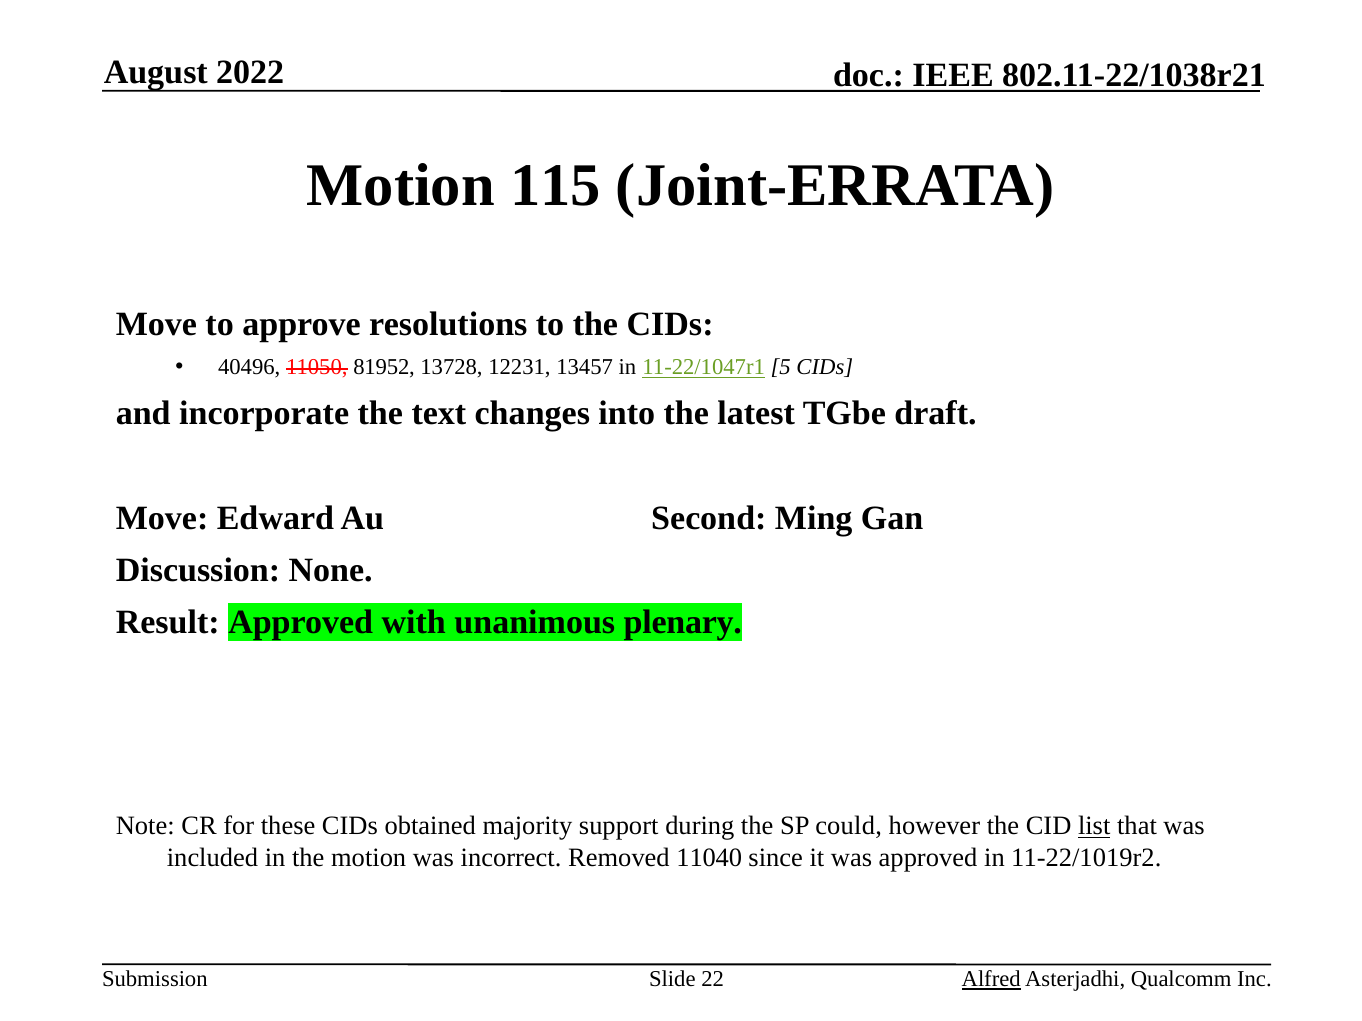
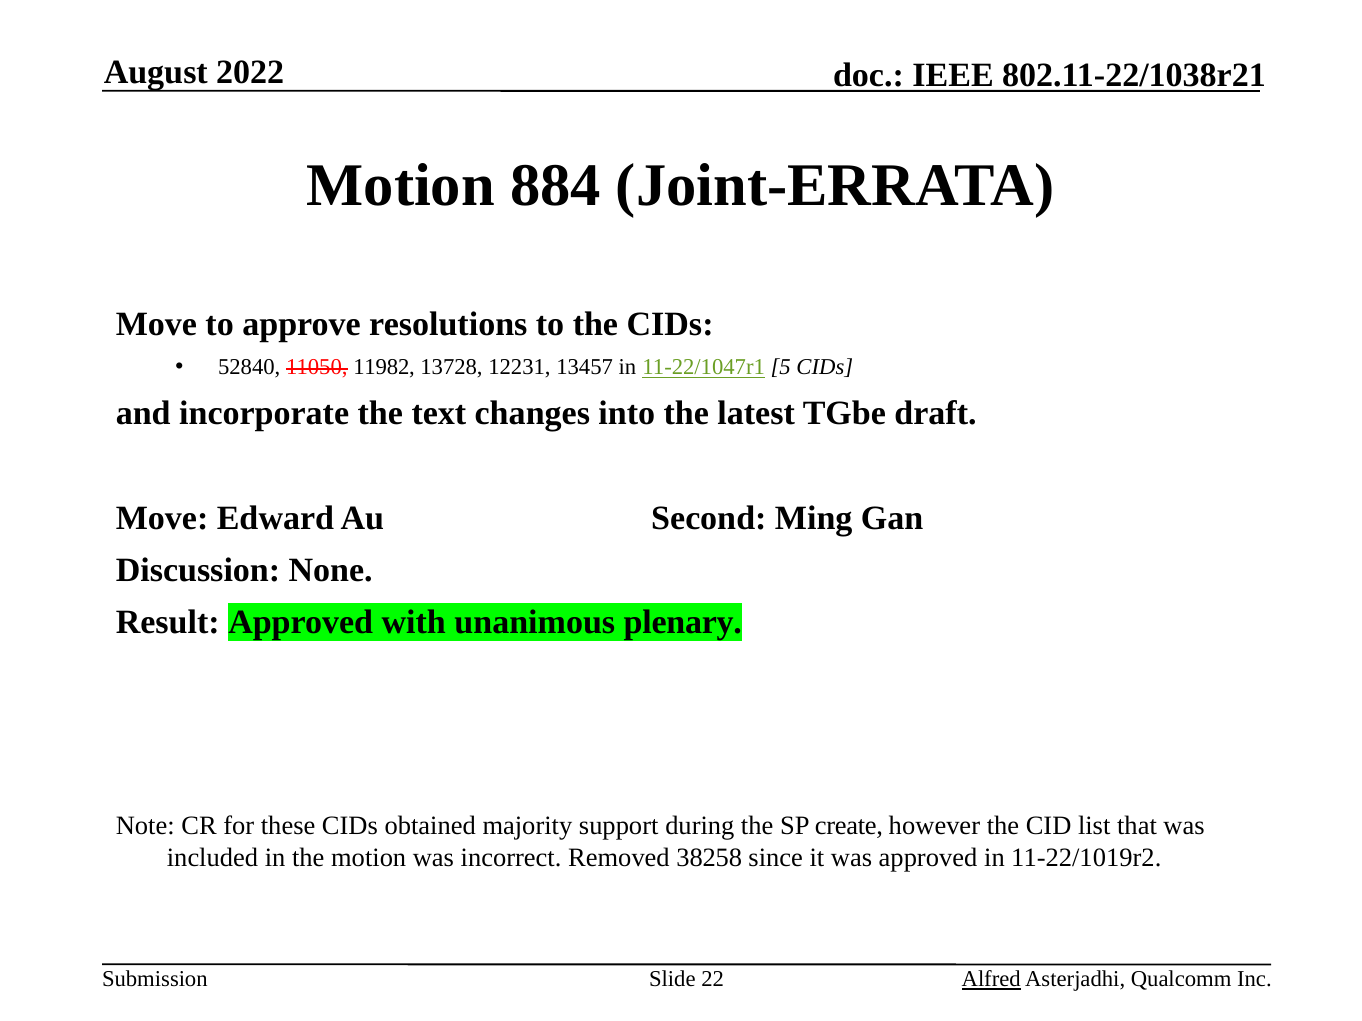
115: 115 -> 884
40496: 40496 -> 52840
81952: 81952 -> 11982
could: could -> create
list underline: present -> none
11040: 11040 -> 38258
